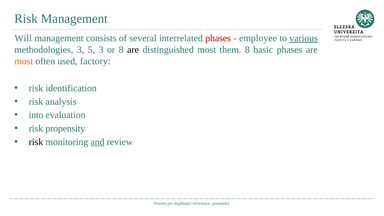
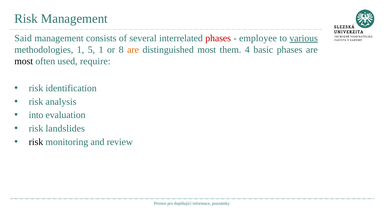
Will: Will -> Said
methodologies 3: 3 -> 1
5 3: 3 -> 1
are at (133, 50) colour: black -> orange
them 8: 8 -> 4
most at (24, 61) colour: orange -> black
factory: factory -> require
propensity: propensity -> landslides
and underline: present -> none
